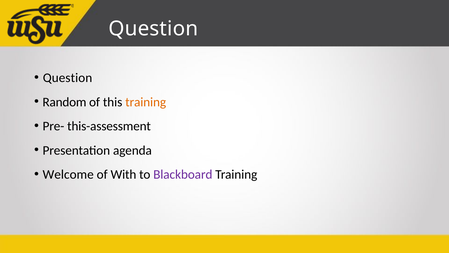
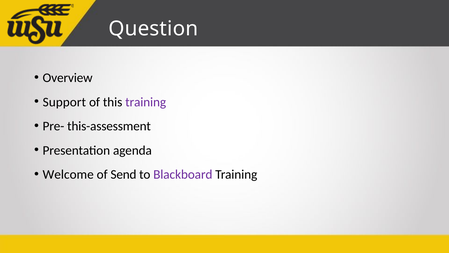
Question at (68, 78): Question -> Overview
Random: Random -> Support
training at (146, 102) colour: orange -> purple
With: With -> Send
